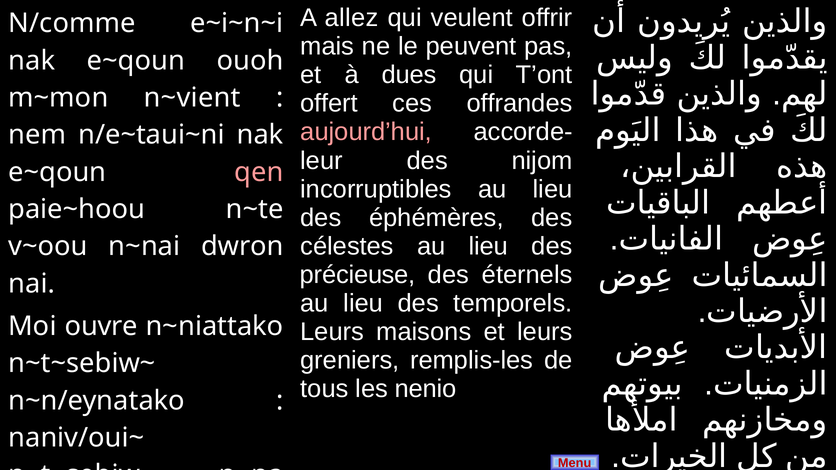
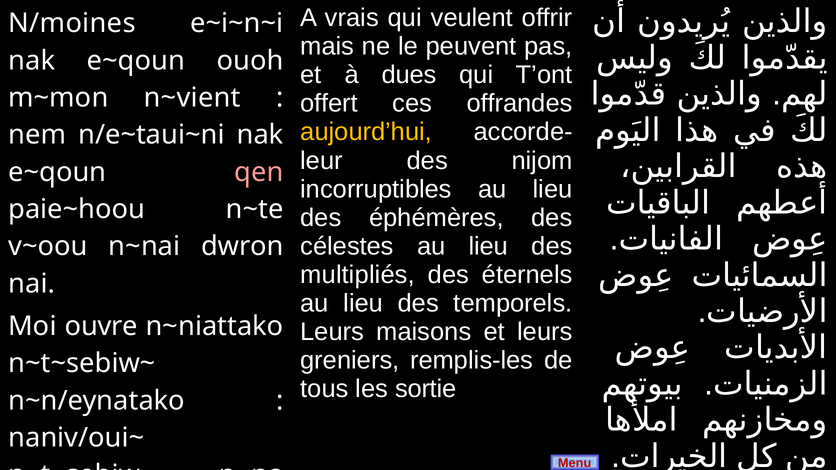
allez: allez -> vrais
N/comme: N/comme -> N/moines
aujourd’hui colour: pink -> yellow
précieuse: précieuse -> multipliés
nenio: nenio -> sortie
